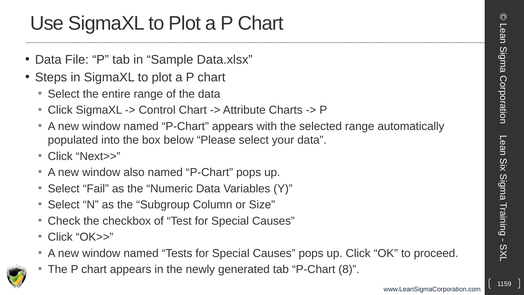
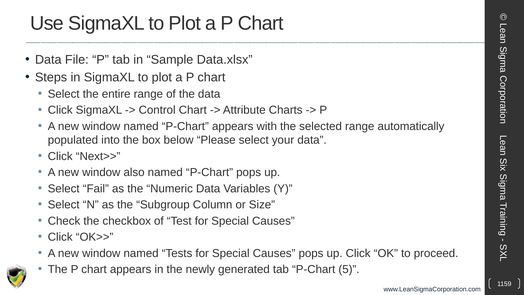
8: 8 -> 5
